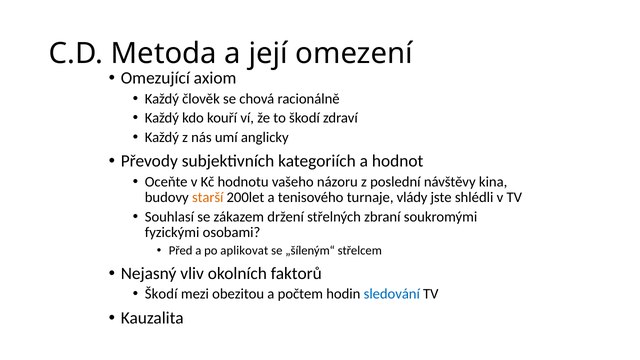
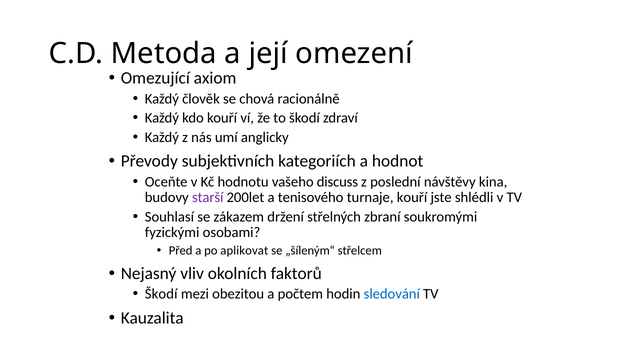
názoru: názoru -> discuss
starší colour: orange -> purple
turnaje vlády: vlády -> kouří
